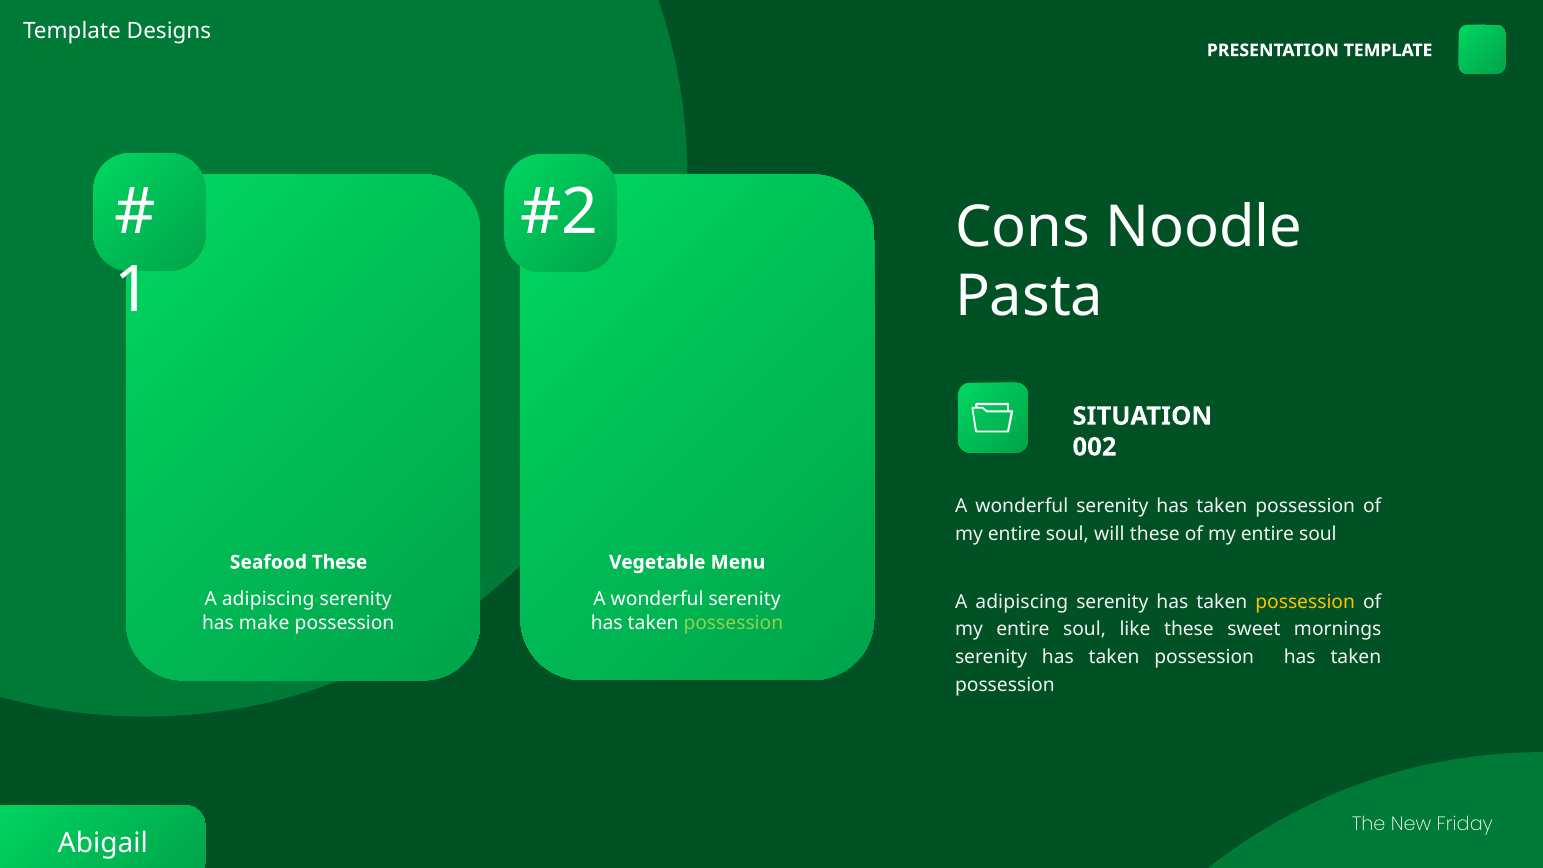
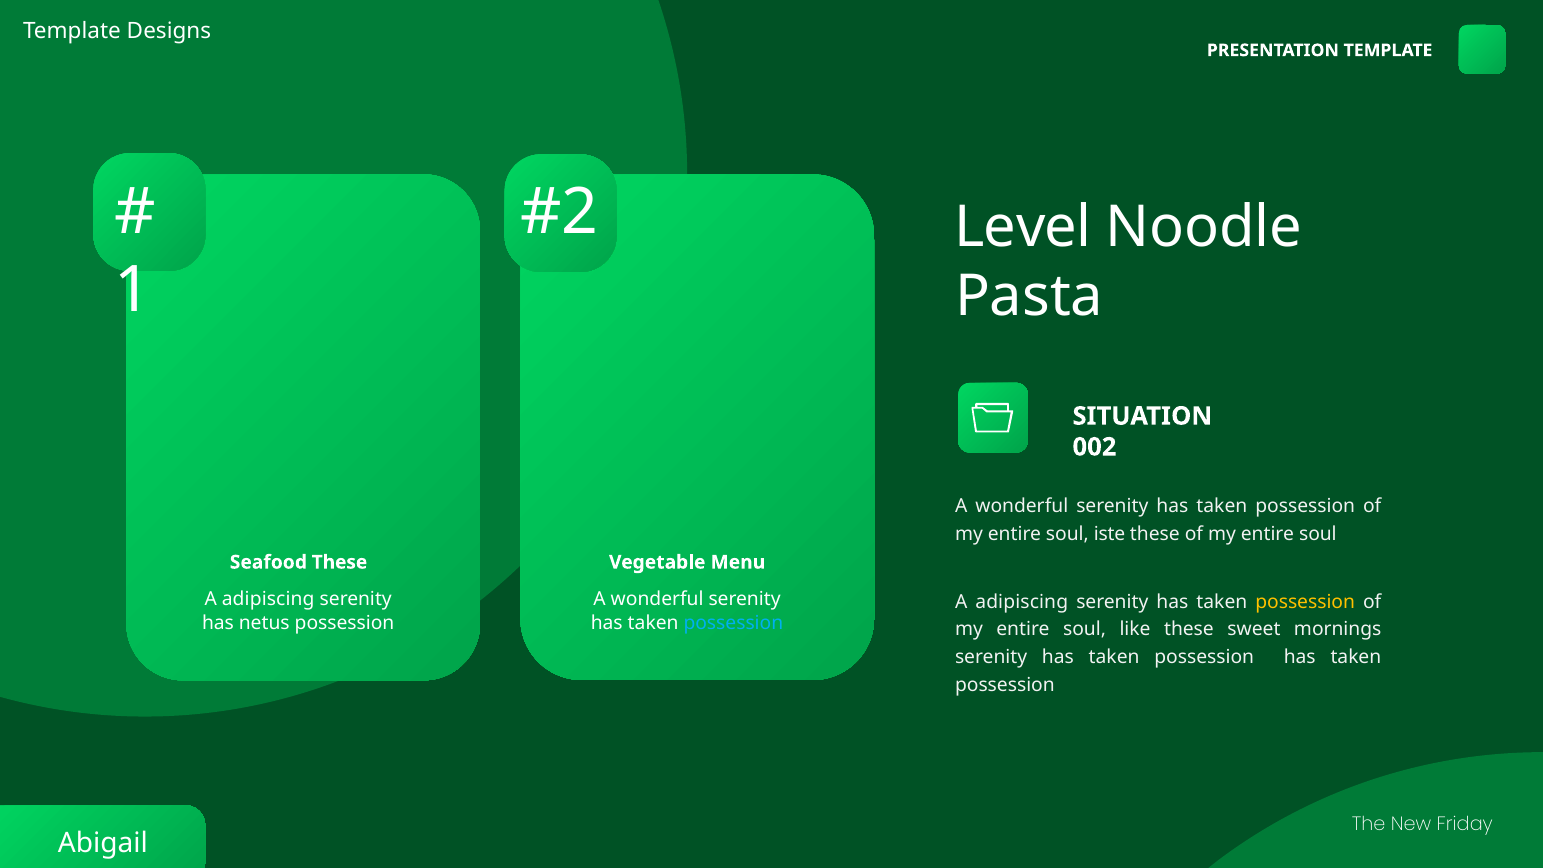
Cons: Cons -> Level
will: will -> iste
make: make -> netus
possession at (733, 623) colour: light green -> light blue
